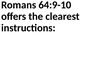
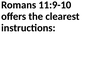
64:9-10: 64:9-10 -> 11:9-10
